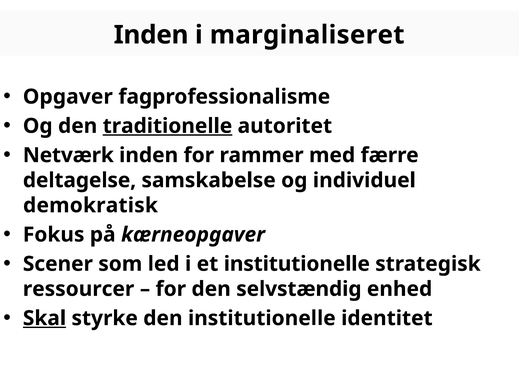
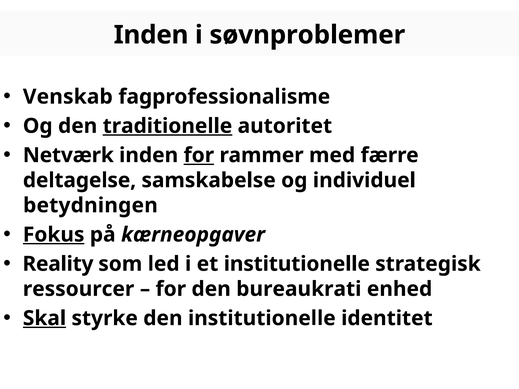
marginaliseret: marginaliseret -> søvnproblemer
Opgaver: Opgaver -> Venskab
for at (199, 155) underline: none -> present
demokratisk: demokratisk -> betydningen
Fokus underline: none -> present
Scener: Scener -> Reality
selvstændig: selvstændig -> bureaukrati
